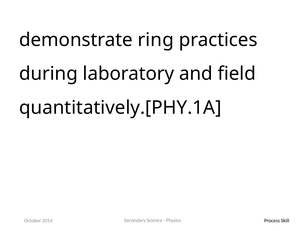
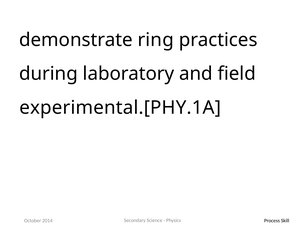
quantitatively.[PHY.1A: quantitatively.[PHY.1A -> experimental.[PHY.1A
